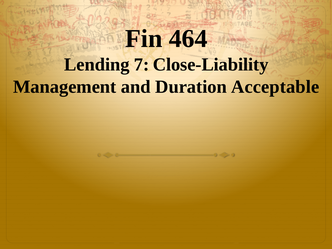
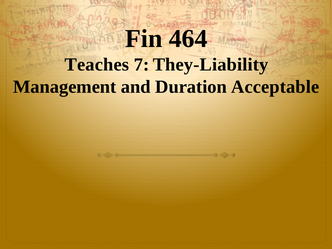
Lending: Lending -> Teaches
Close-Liability: Close-Liability -> They-Liability
